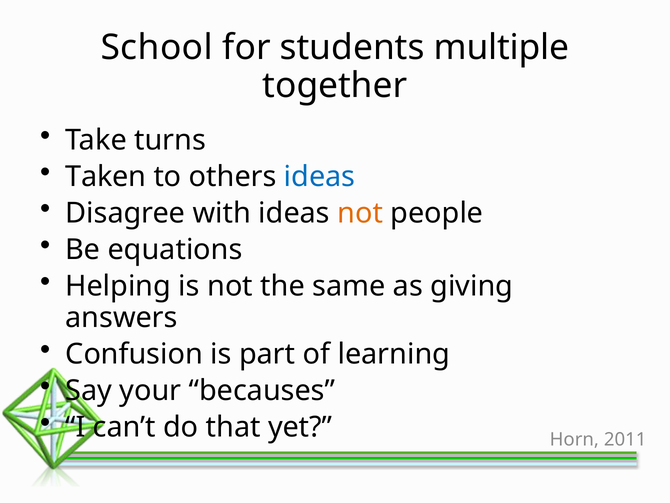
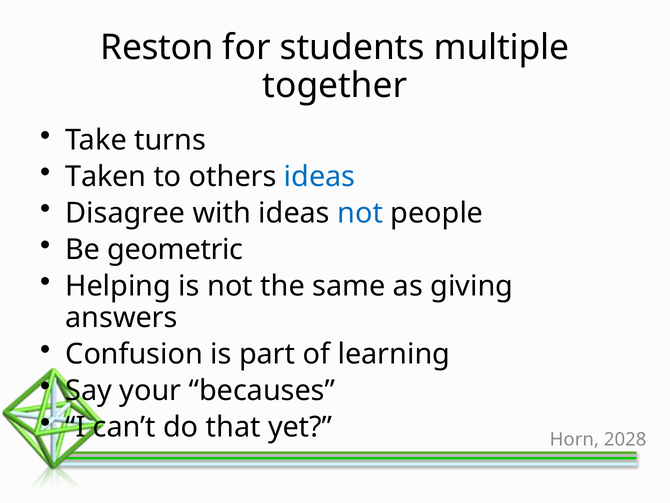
School: School -> Reston
not at (360, 213) colour: orange -> blue
equations: equations -> geometric
2011: 2011 -> 2028
